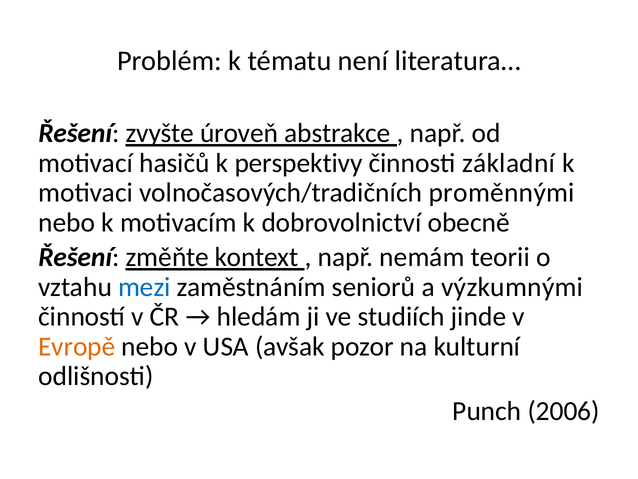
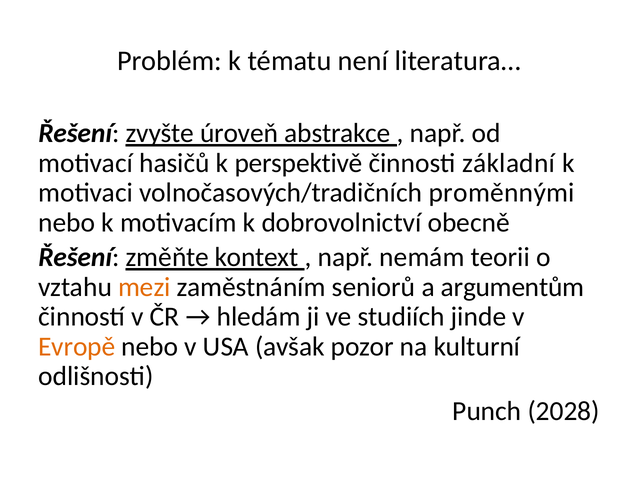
perspektivy: perspektivy -> perspektivě
mezi colour: blue -> orange
výzkumnými: výzkumnými -> argumentům
2006: 2006 -> 2028
